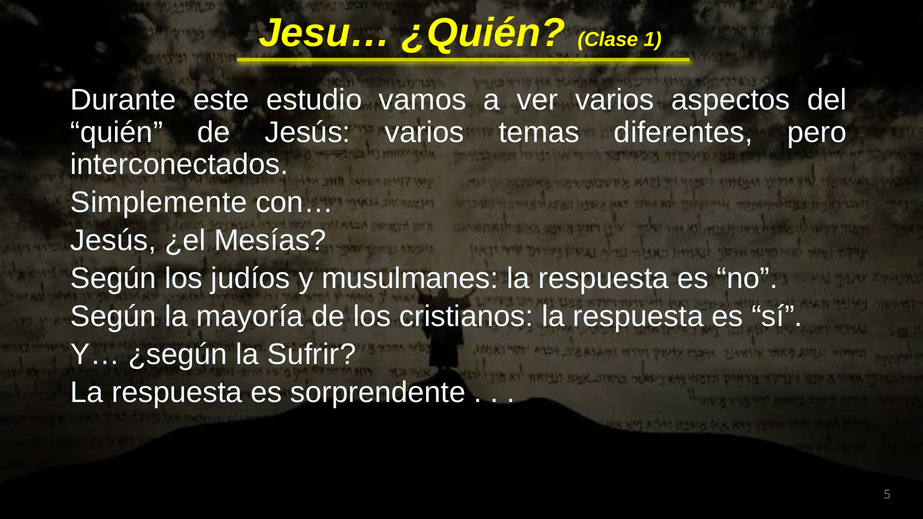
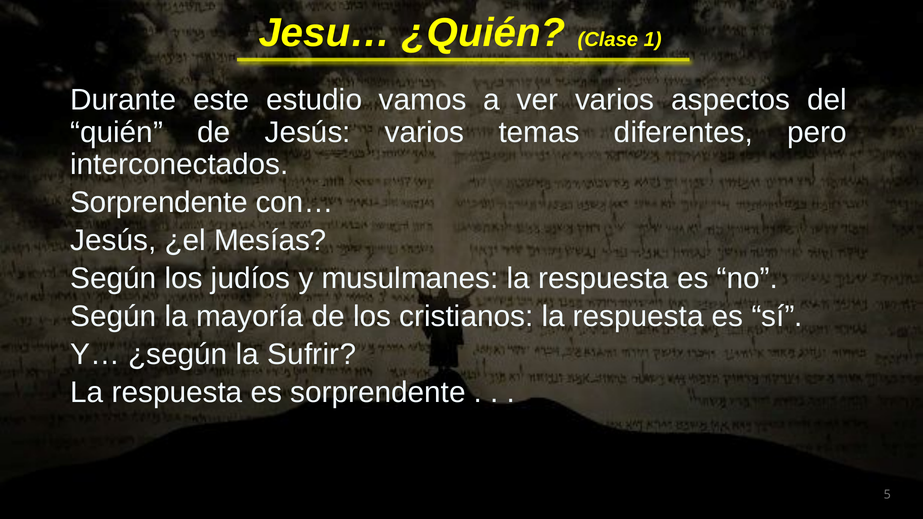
Simplemente at (159, 202): Simplemente -> Sorprendente
